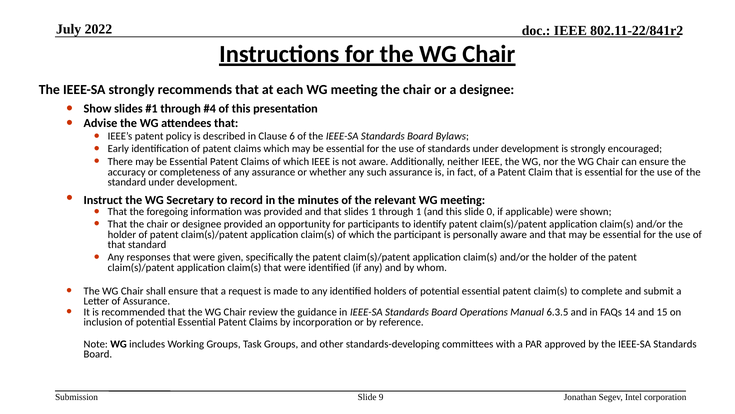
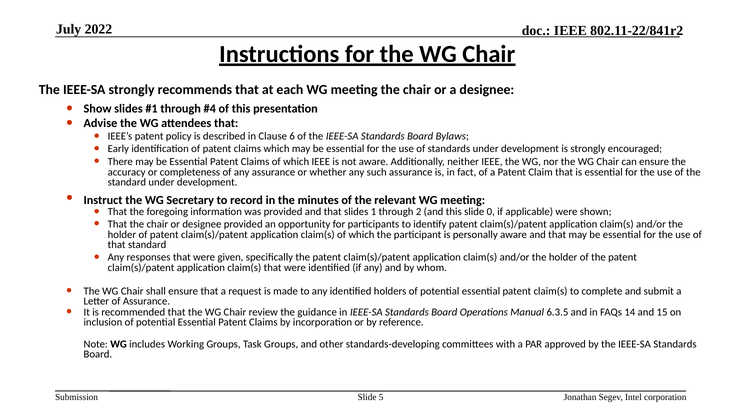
through 1: 1 -> 2
9: 9 -> 5
